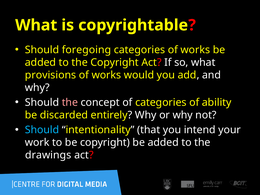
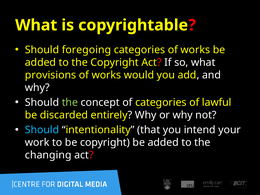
the at (70, 102) colour: pink -> light green
ability: ability -> lawful
drawings: drawings -> changing
